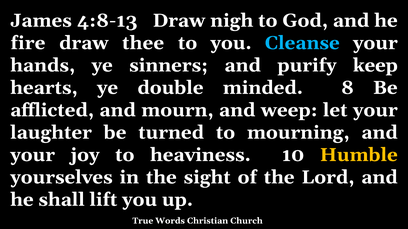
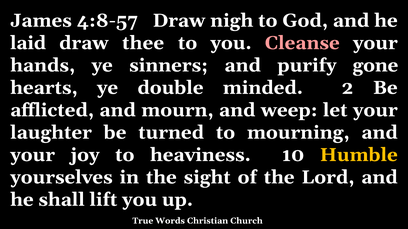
4:8-13: 4:8-13 -> 4:8-57
fire: fire -> laid
Cleanse colour: light blue -> pink
keep: keep -> gone
8: 8 -> 2
